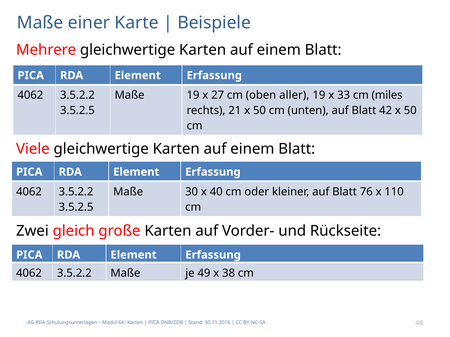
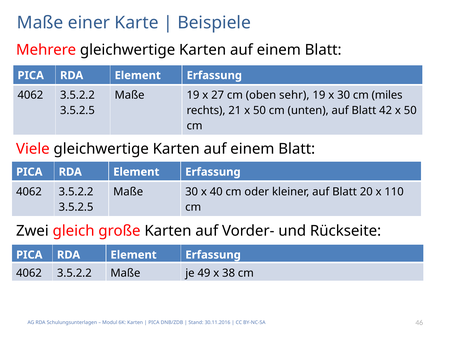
aller: aller -> sehr
x 33: 33 -> 30
76: 76 -> 20
